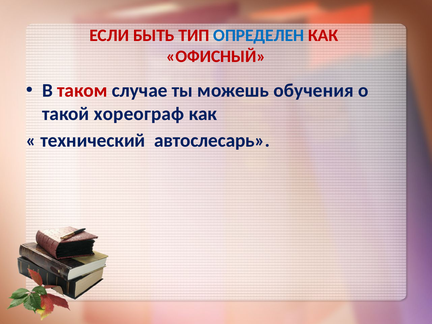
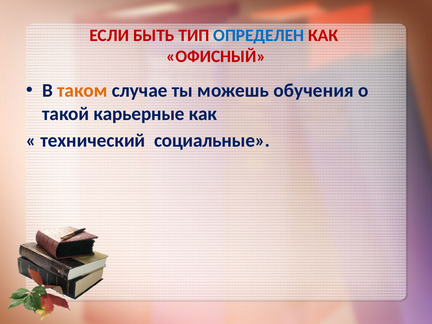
таком colour: red -> orange
хореограф: хореограф -> карьерные
автослесарь: автослесарь -> социальные
